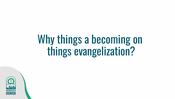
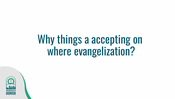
becoming: becoming -> accepting
things at (59, 52): things -> where
